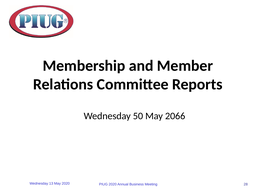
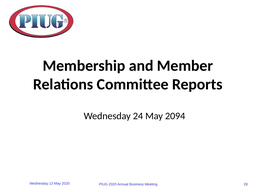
50: 50 -> 24
2066: 2066 -> 2094
